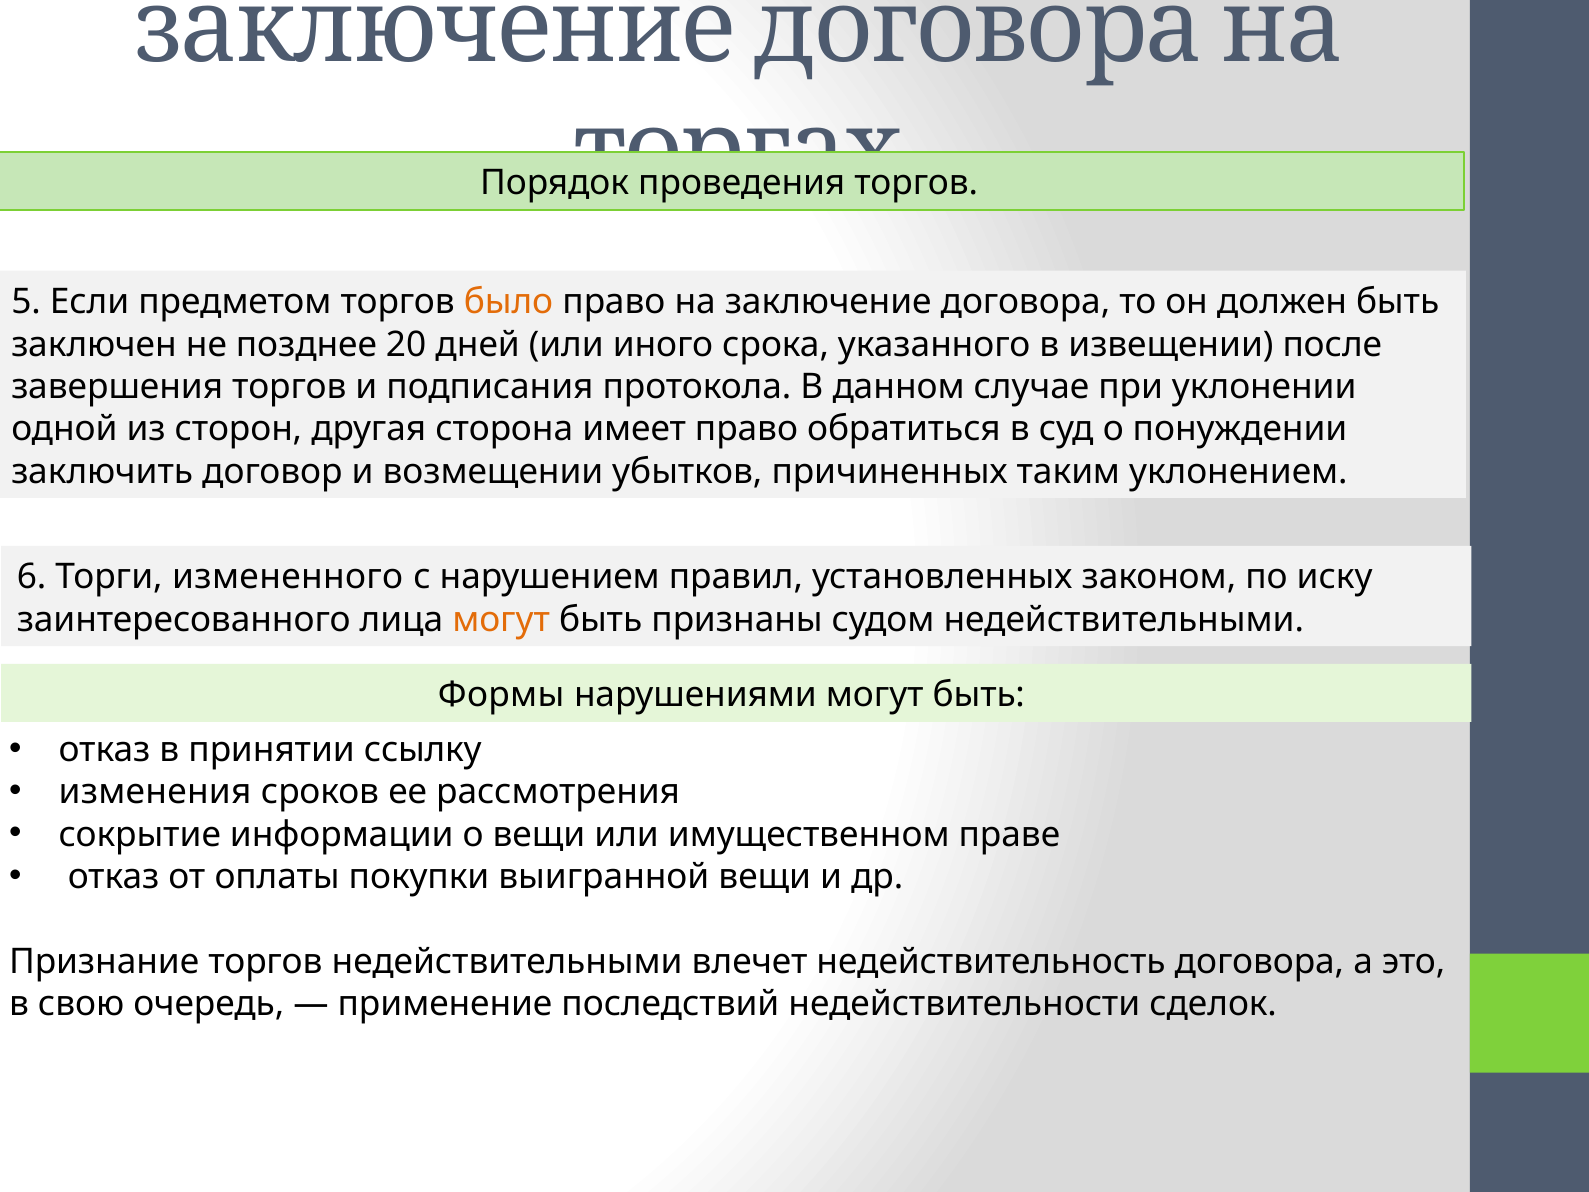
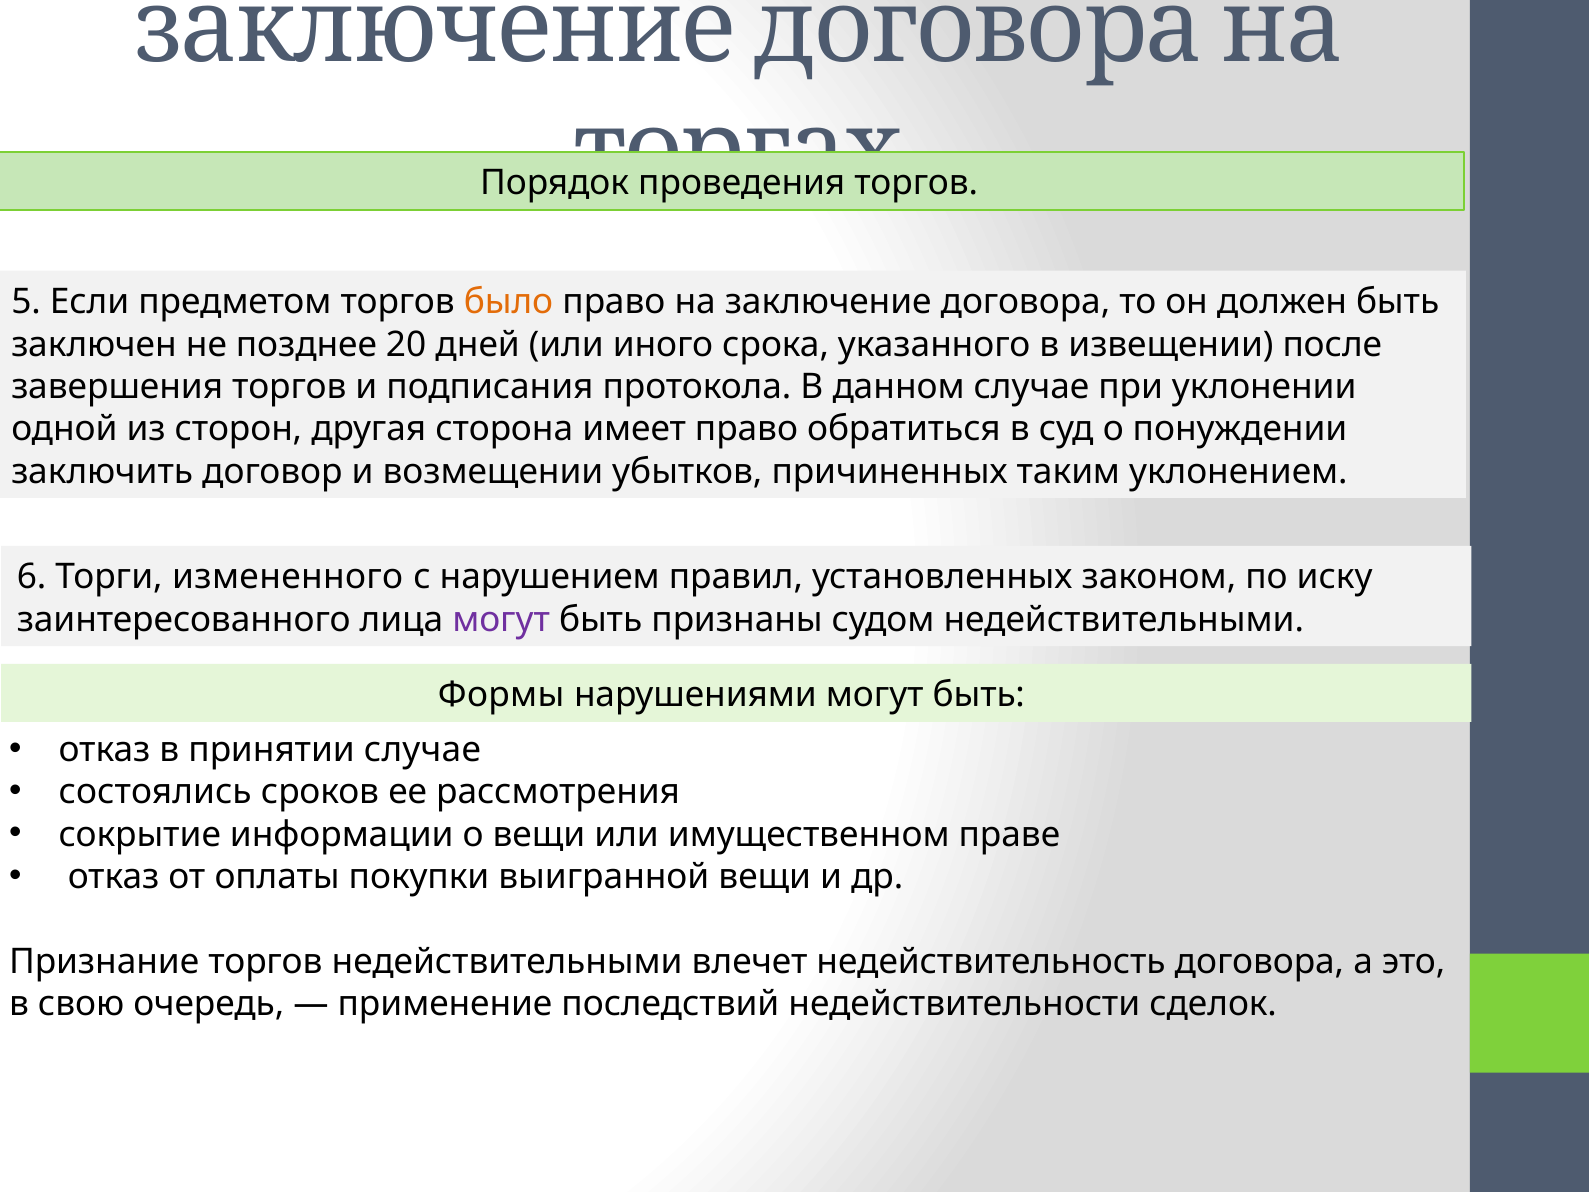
могут at (501, 620) colour: orange -> purple
принятии ссылку: ссылку -> случае
изменения: изменения -> состоялись
